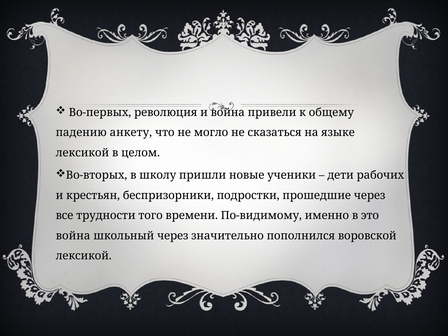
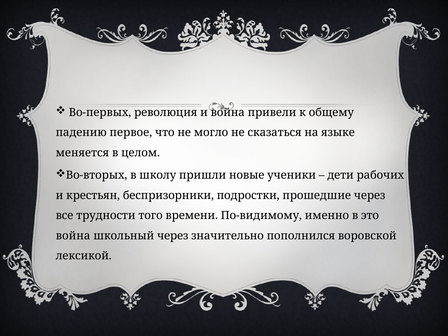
анкету: анкету -> первое
лексикой at (82, 153): лексикой -> меняется
